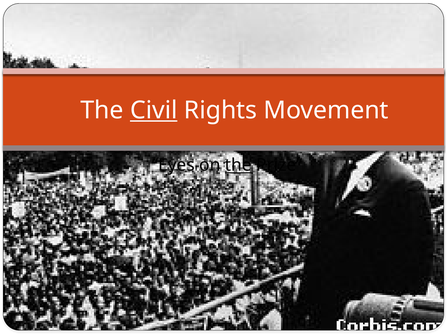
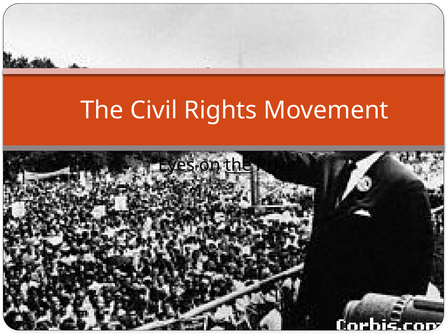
Civil underline: present -> none
